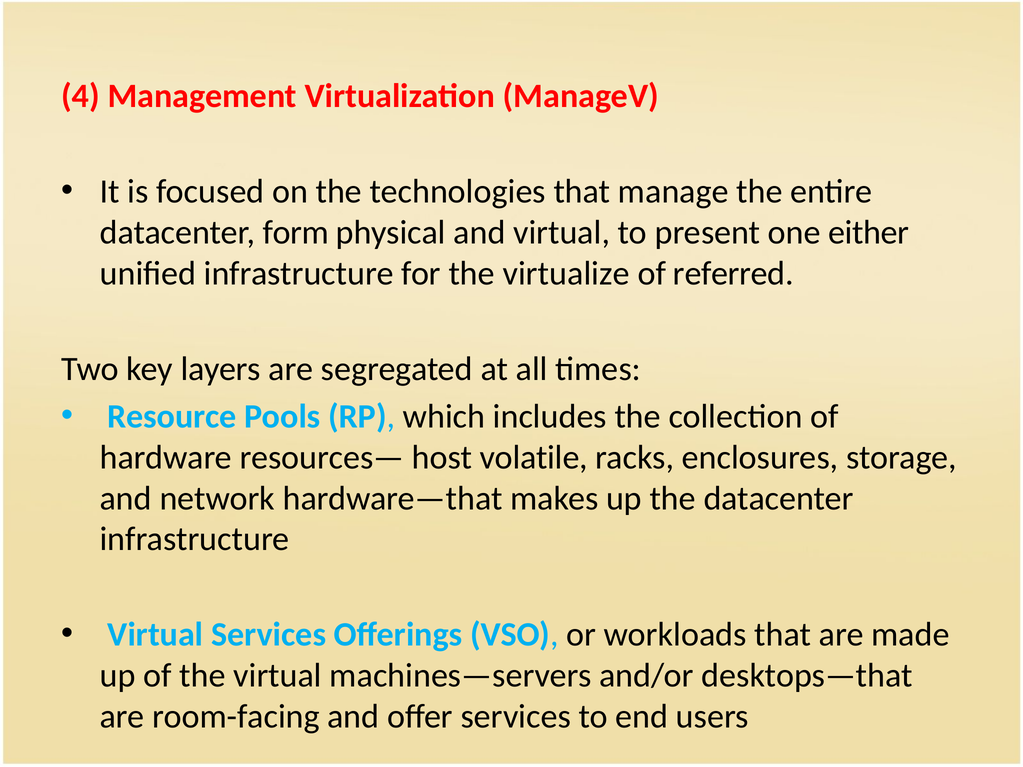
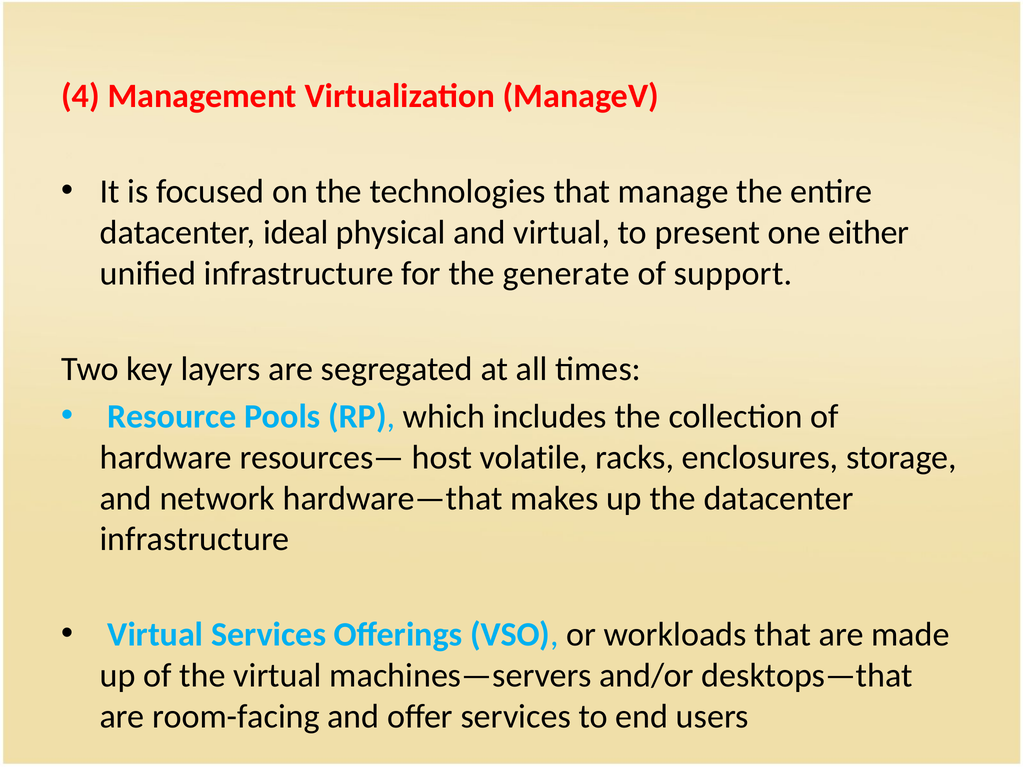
form: form -> ideal
virtualize: virtualize -> generate
referred: referred -> support
